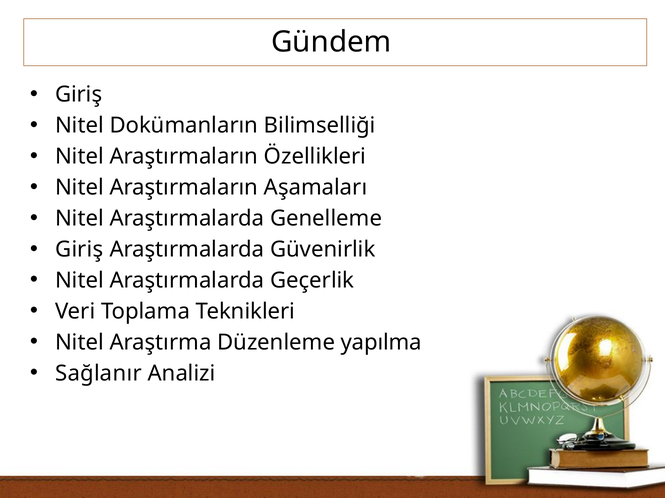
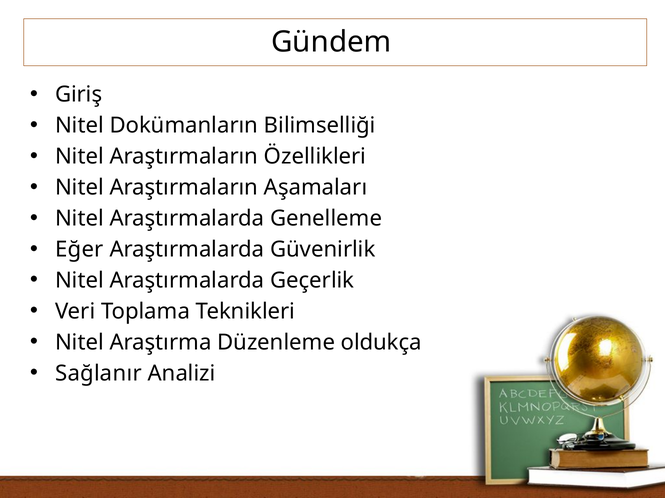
Giriş at (79, 250): Giriş -> Eğer
yapılma: yapılma -> oldukça
